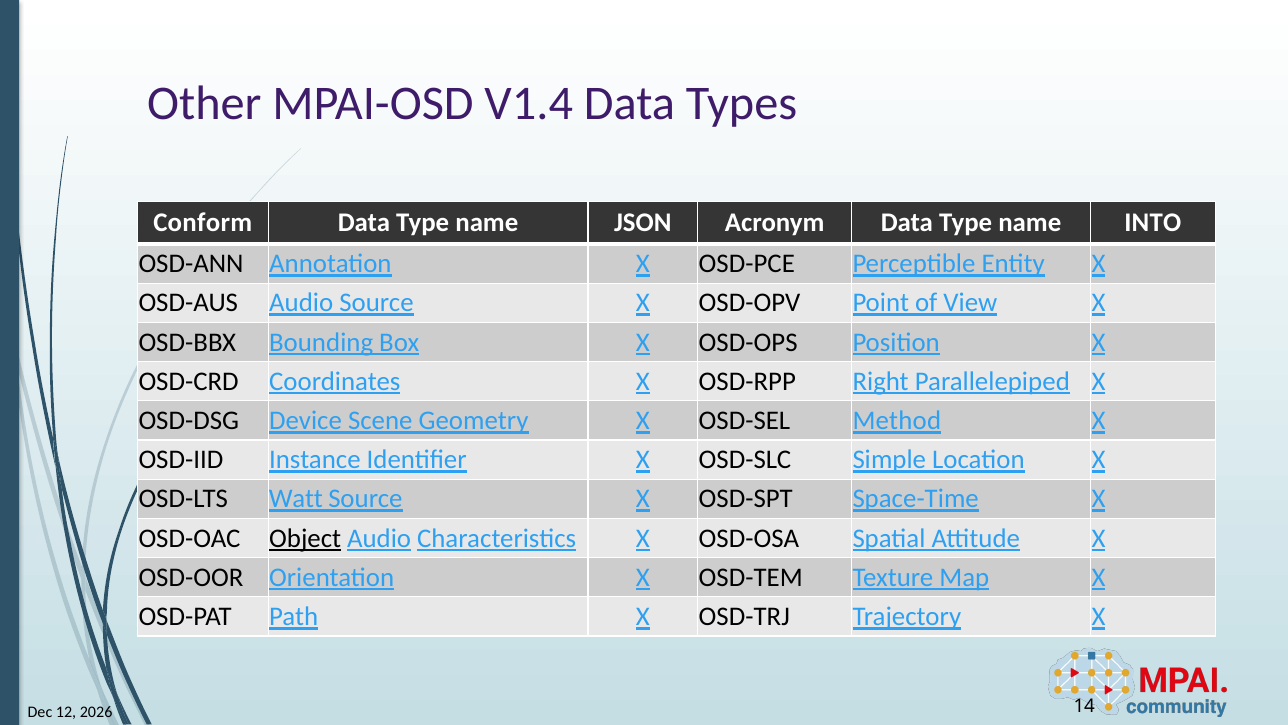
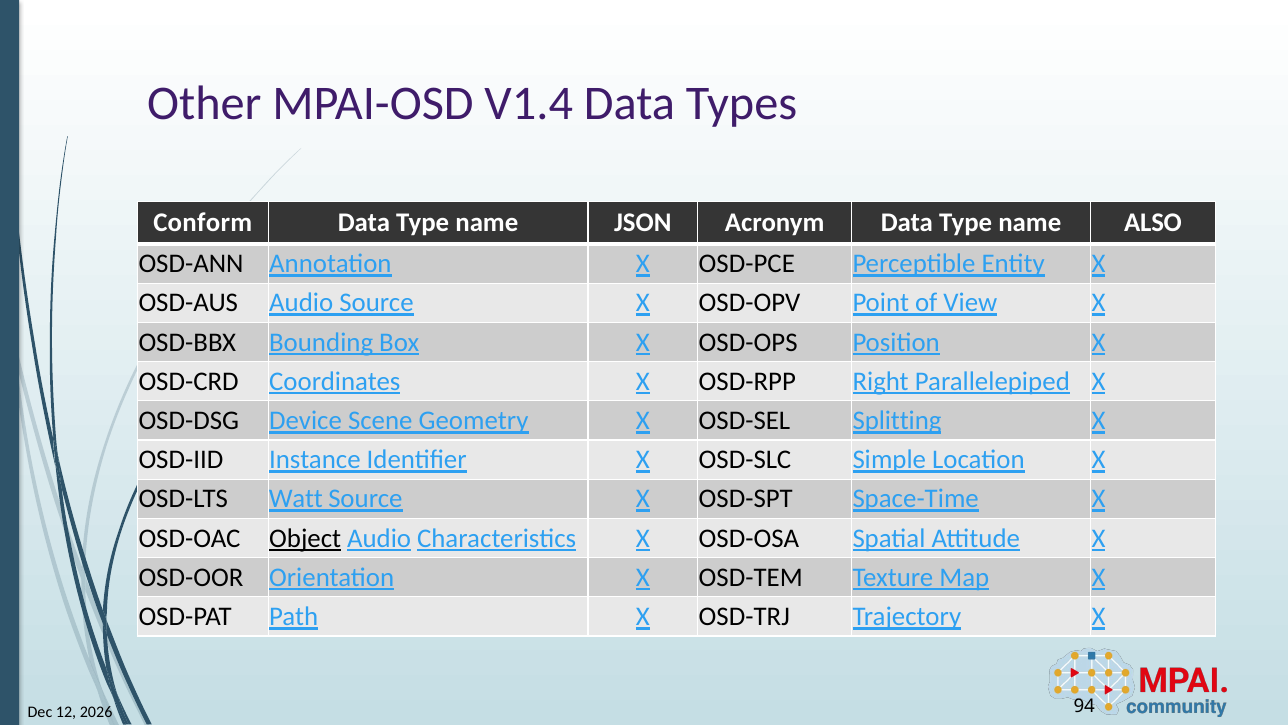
INTO: INTO -> ALSO
Method: Method -> Splitting
14: 14 -> 94
